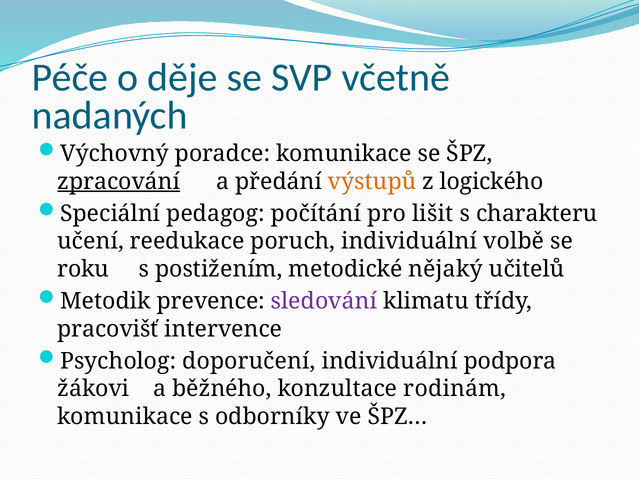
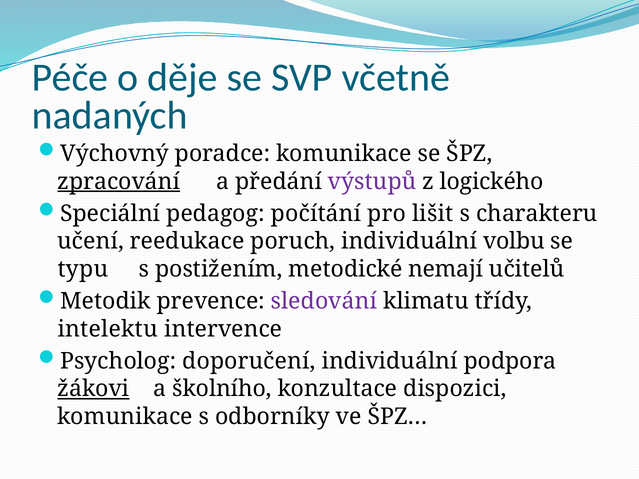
výstupů colour: orange -> purple
volbě: volbě -> volbu
roku: roku -> typu
nějaký: nějaký -> nemají
pracovišť: pracovišť -> intelektu
žákovi underline: none -> present
běžného: běžného -> školního
rodinám: rodinám -> dispozici
